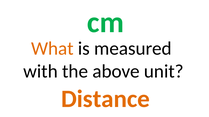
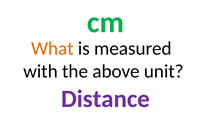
Distance colour: orange -> purple
